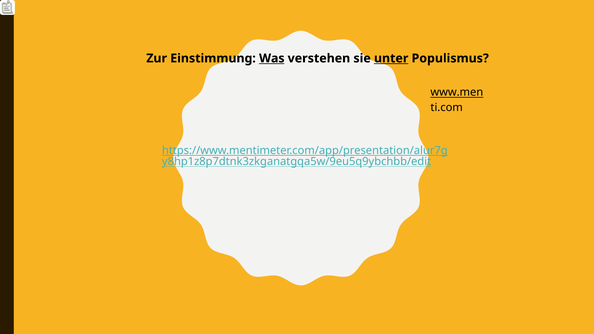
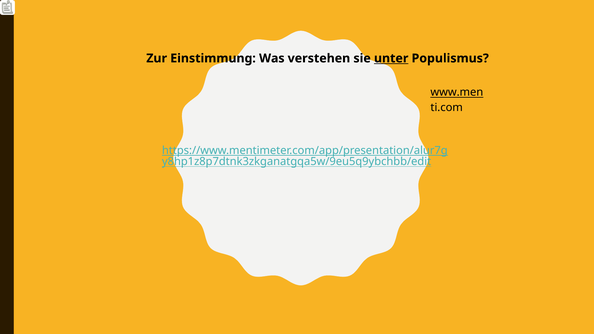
Was underline: present -> none
